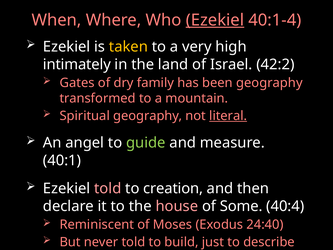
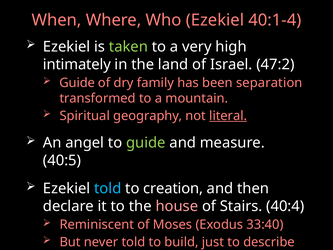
Ezekiel at (215, 20) underline: present -> none
taken colour: yellow -> light green
42:2: 42:2 -> 47:2
Gates at (77, 83): Gates -> Guide
been geography: geography -> separation
40:1: 40:1 -> 40:5
told at (108, 188) colour: pink -> light blue
Some: Some -> Stairs
24:40: 24:40 -> 33:40
